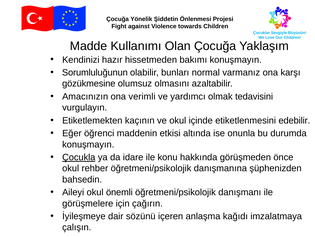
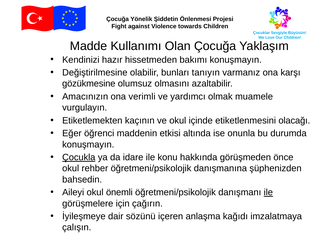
Sorumluluğunun: Sorumluluğunun -> Değiştirilmesine
normal: normal -> tanıyın
tedavisini: tedavisini -> muamele
edebilir: edebilir -> olacağı
ile at (268, 192) underline: none -> present
